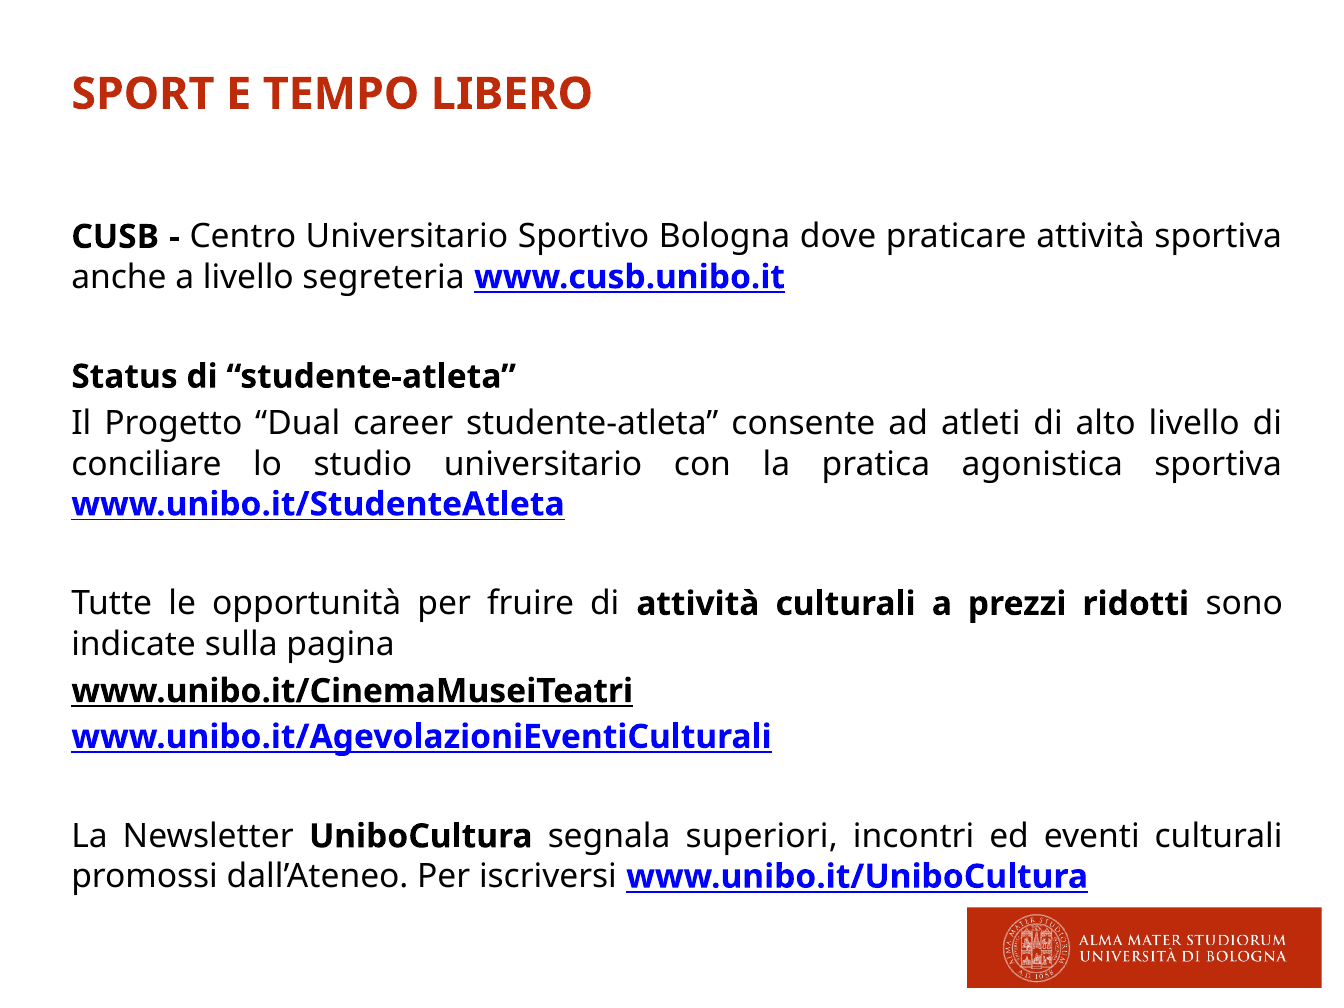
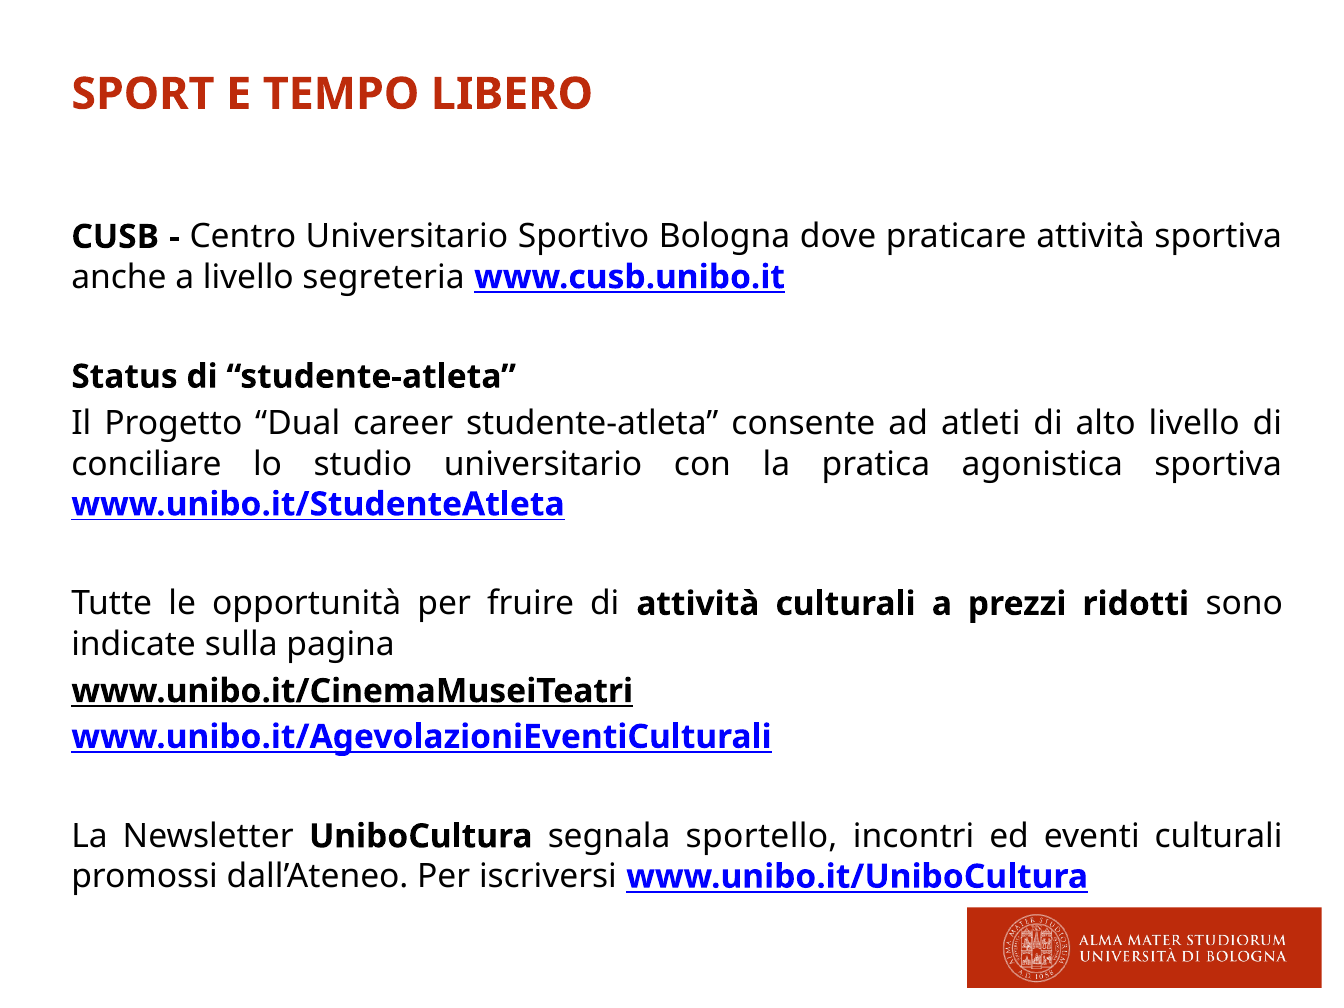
superiori: superiori -> sportello
